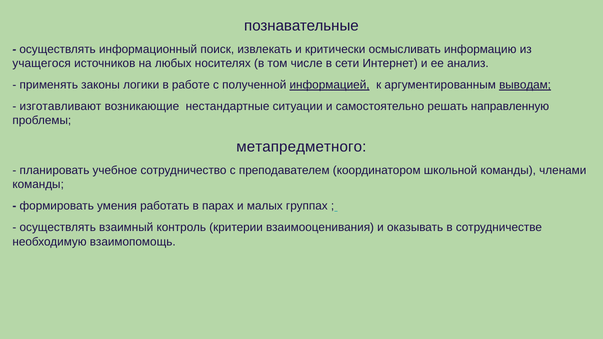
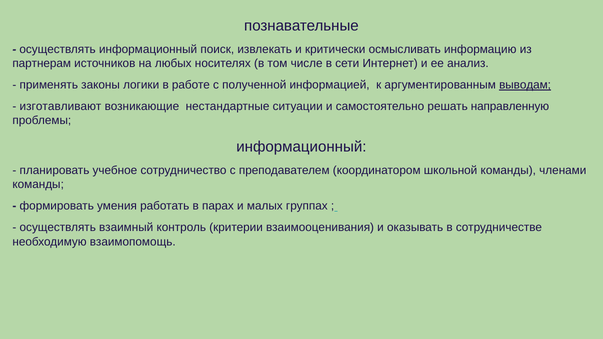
учащегося: учащегося -> партнерам
информацией underline: present -> none
метапредметного at (301, 147): метапредметного -> информационный
